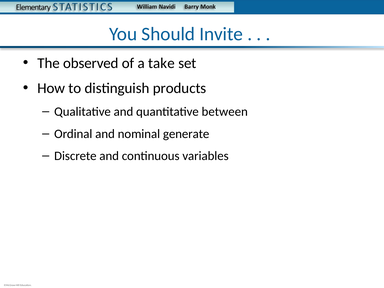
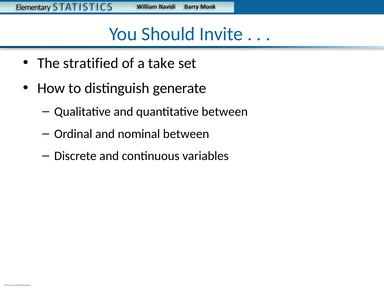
observed: observed -> stratified
products: products -> generate
nominal generate: generate -> between
